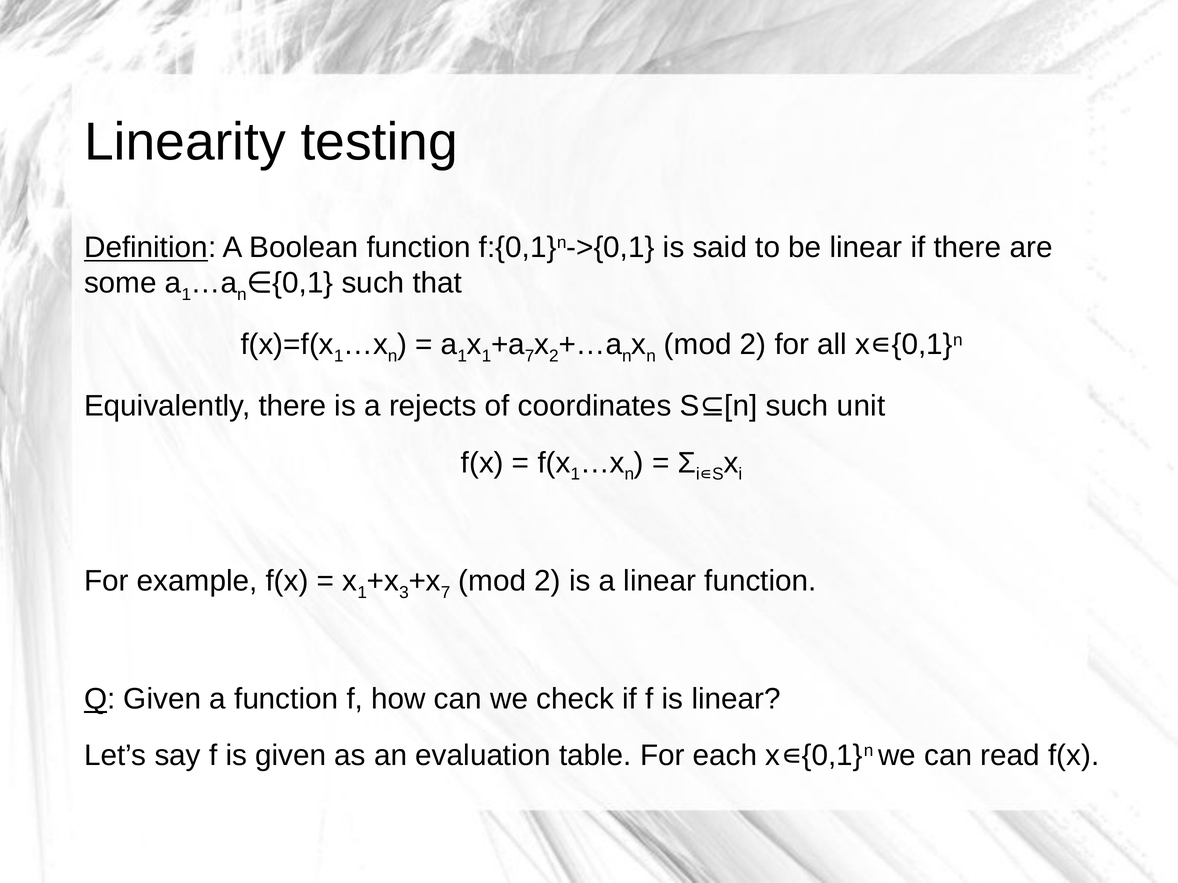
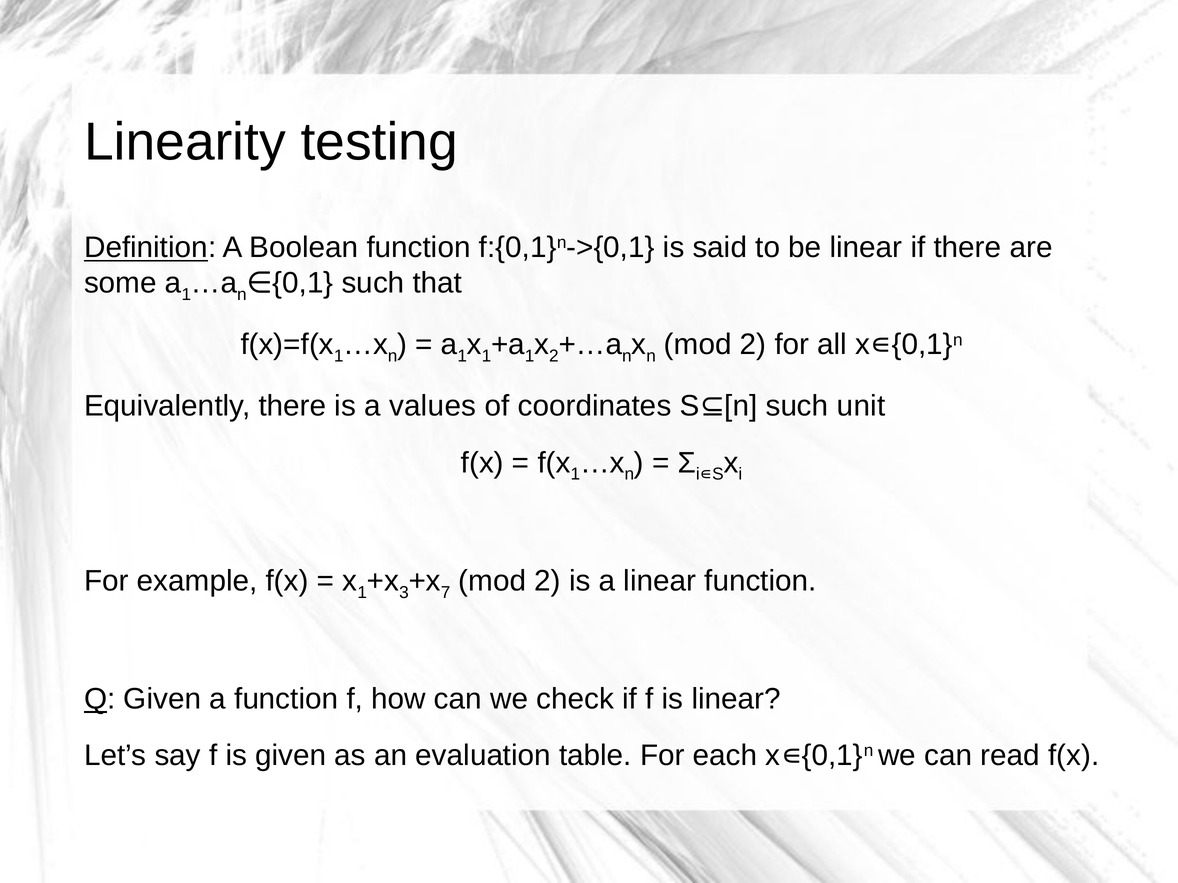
7 at (530, 356): 7 -> 1
rejects: rejects -> values
